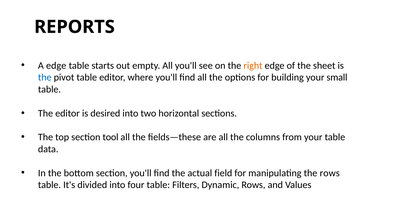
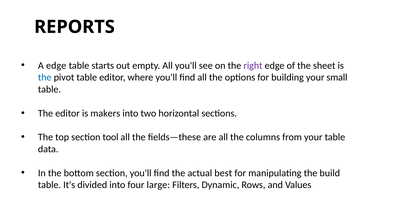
right colour: orange -> purple
desired: desired -> makers
field: field -> best
the rows: rows -> build
four table: table -> large
